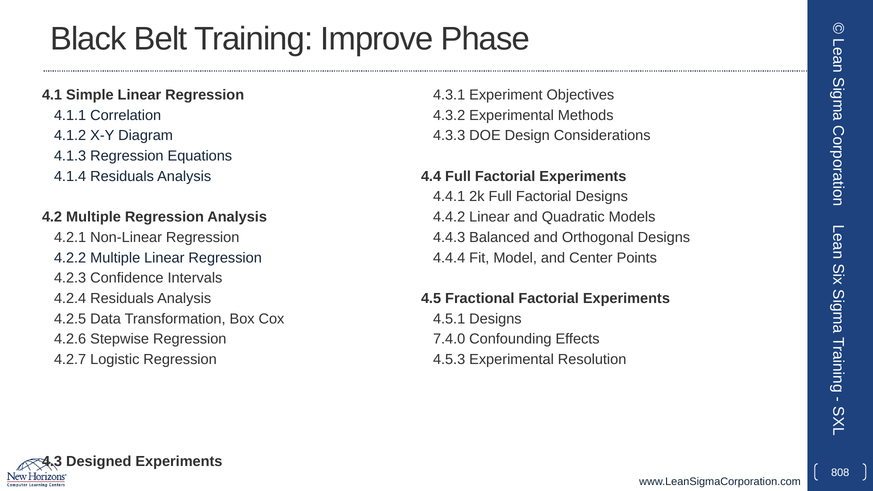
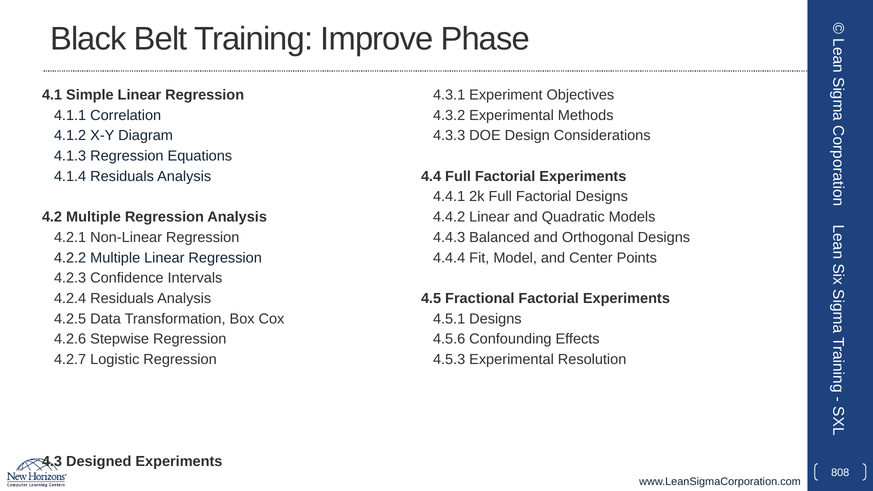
7.4.0: 7.4.0 -> 4.5.6
